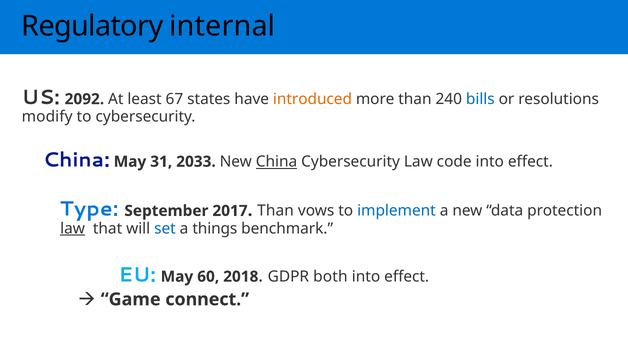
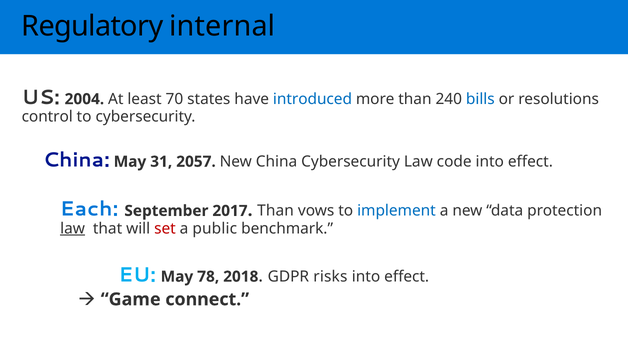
2092: 2092 -> 2004
67: 67 -> 70
introduced colour: orange -> blue
modify: modify -> control
2033: 2033 -> 2057
China at (277, 162) underline: present -> none
Type: Type -> Each
set colour: blue -> red
things: things -> public
60: 60 -> 78
both: both -> risks
